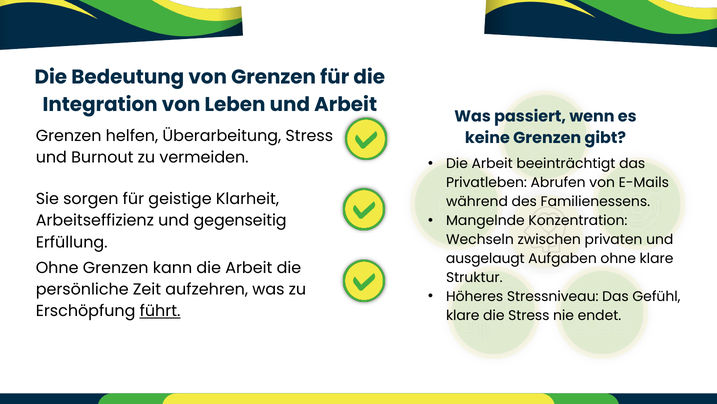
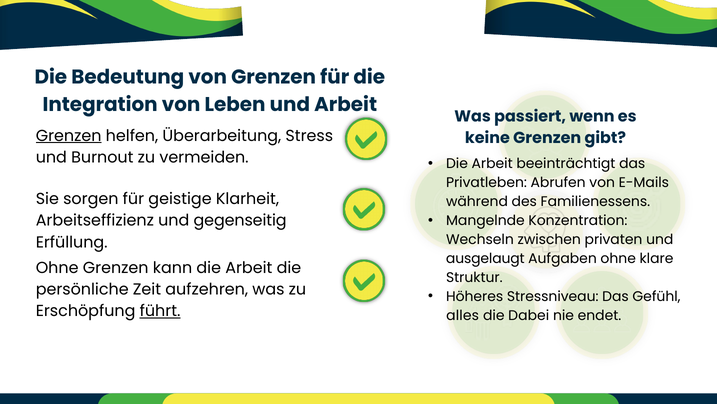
Grenzen at (69, 136) underline: none -> present
klare at (463, 315): klare -> alles
die Stress: Stress -> Dabei
